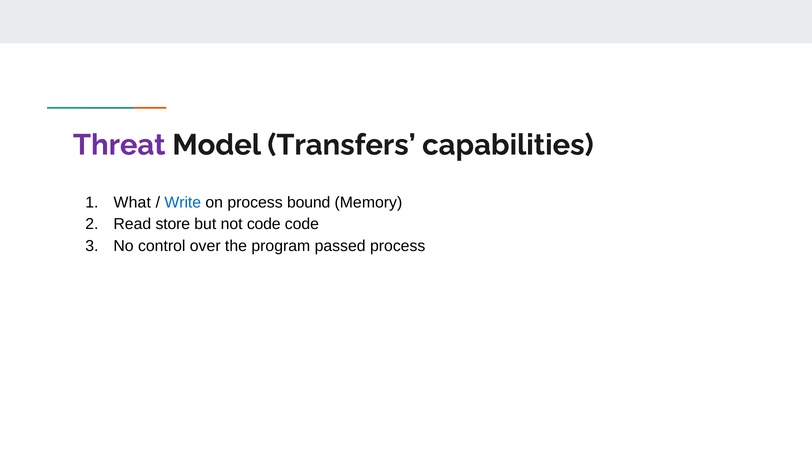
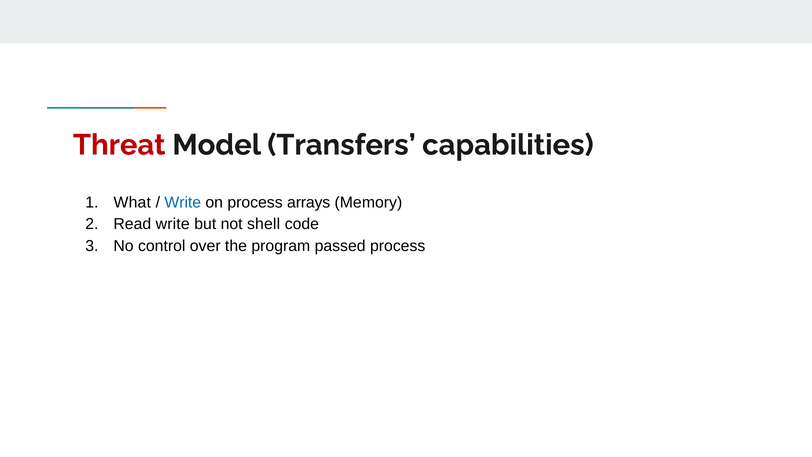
Threat colour: purple -> red
bound: bound -> arrays
Read store: store -> write
not code: code -> shell
